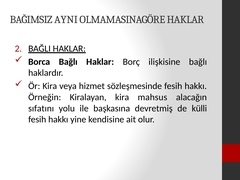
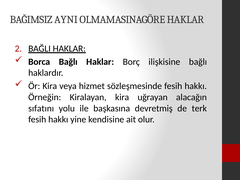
mahsus: mahsus -> uğrayan
külli: külli -> terk
